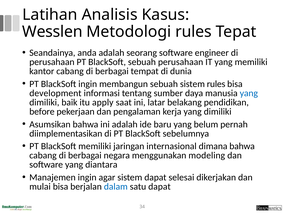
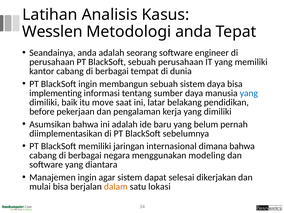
Metodologi rules: rules -> anda
sistem rules: rules -> daya
development: development -> implementing
apply: apply -> move
dalam colour: blue -> orange
satu dapat: dapat -> lokasi
